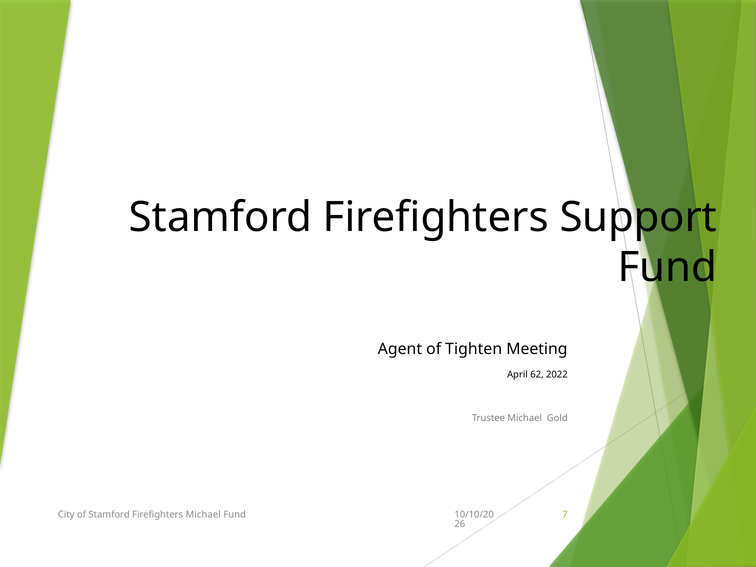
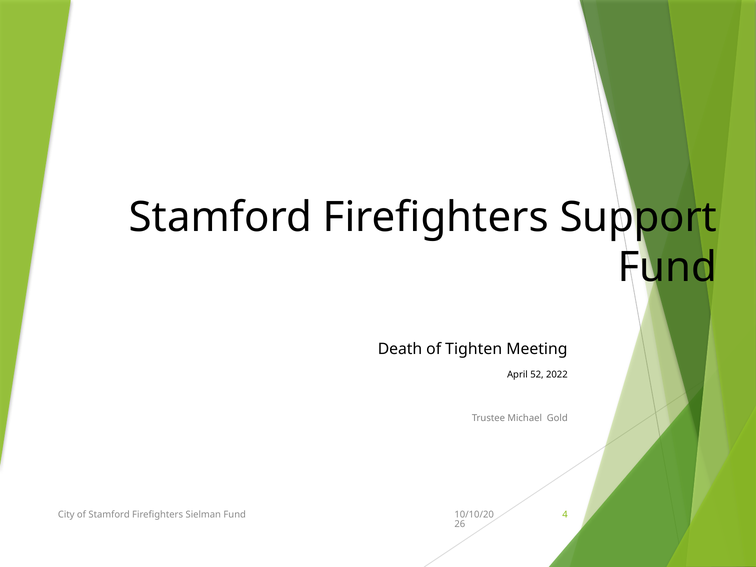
Agent: Agent -> Death
62: 62 -> 52
Firefighters Michael: Michael -> Sielman
7: 7 -> 4
